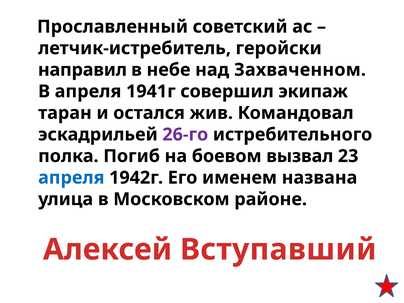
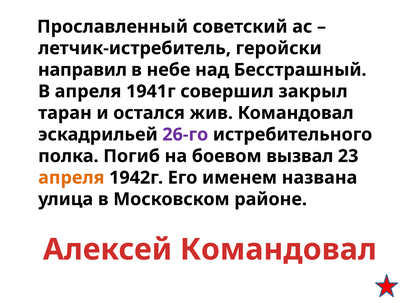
Захваченном: Захваченном -> Бесстрашный
экипаж: экипаж -> закрыл
апреля at (71, 178) colour: blue -> orange
Алексей Вступавший: Вступавший -> Командовал
